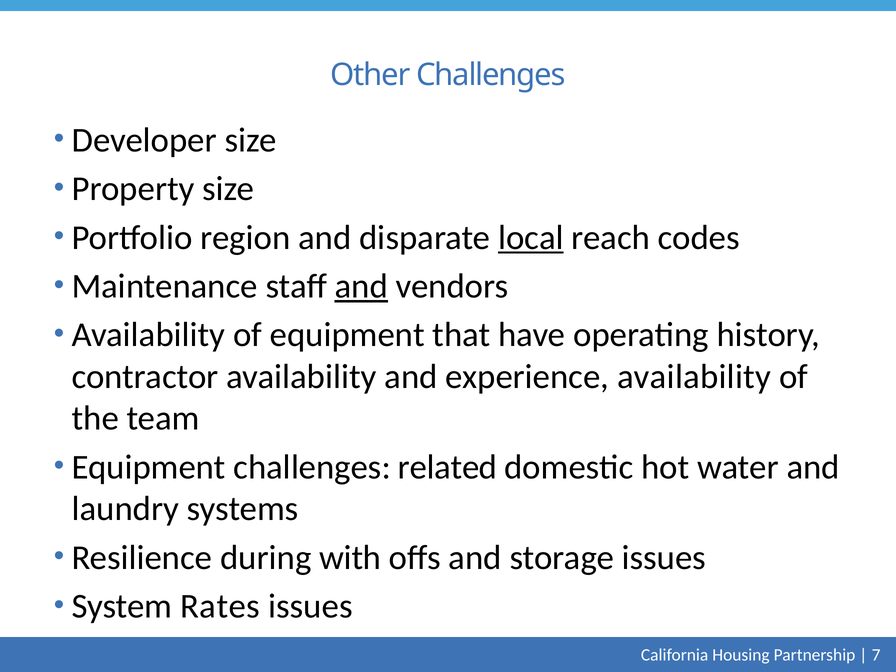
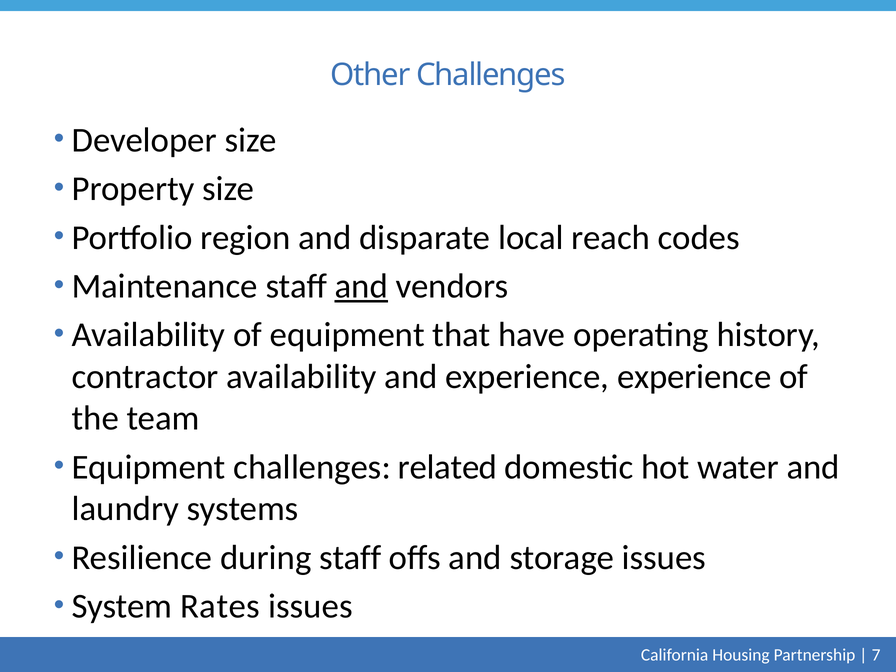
local underline: present -> none
experience availability: availability -> experience
during with: with -> staff
